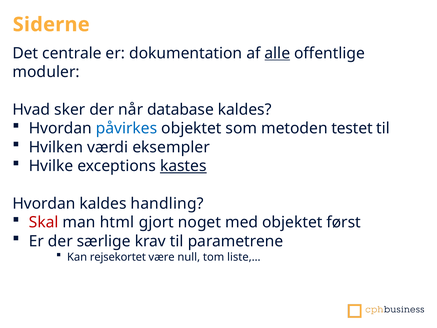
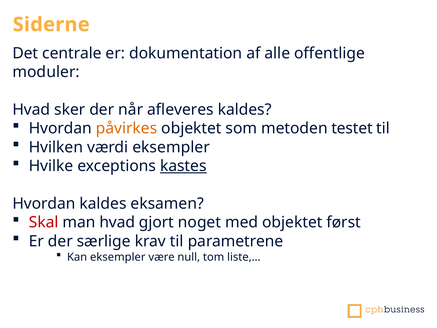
alle underline: present -> none
database: database -> afleveres
påvirkes colour: blue -> orange
handling: handling -> eksamen
man html: html -> hvad
Kan rejsekortet: rejsekortet -> eksempler
